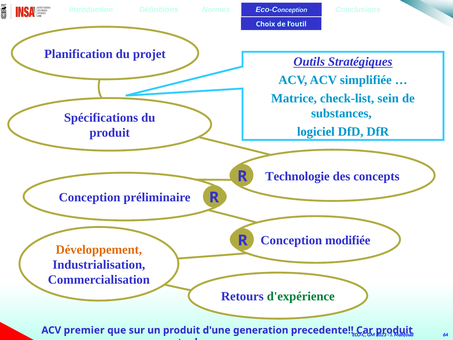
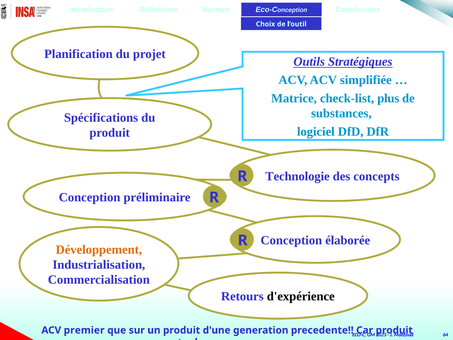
sein: sein -> plus
modifiée: modifiée -> élaborée
d'expérience colour: green -> black
